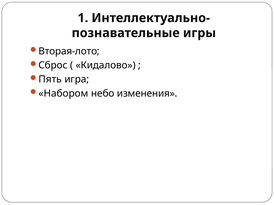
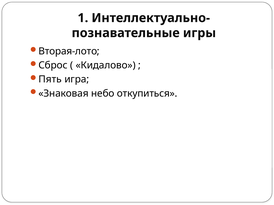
Набором: Набором -> Знаковая
изменения: изменения -> откупиться
